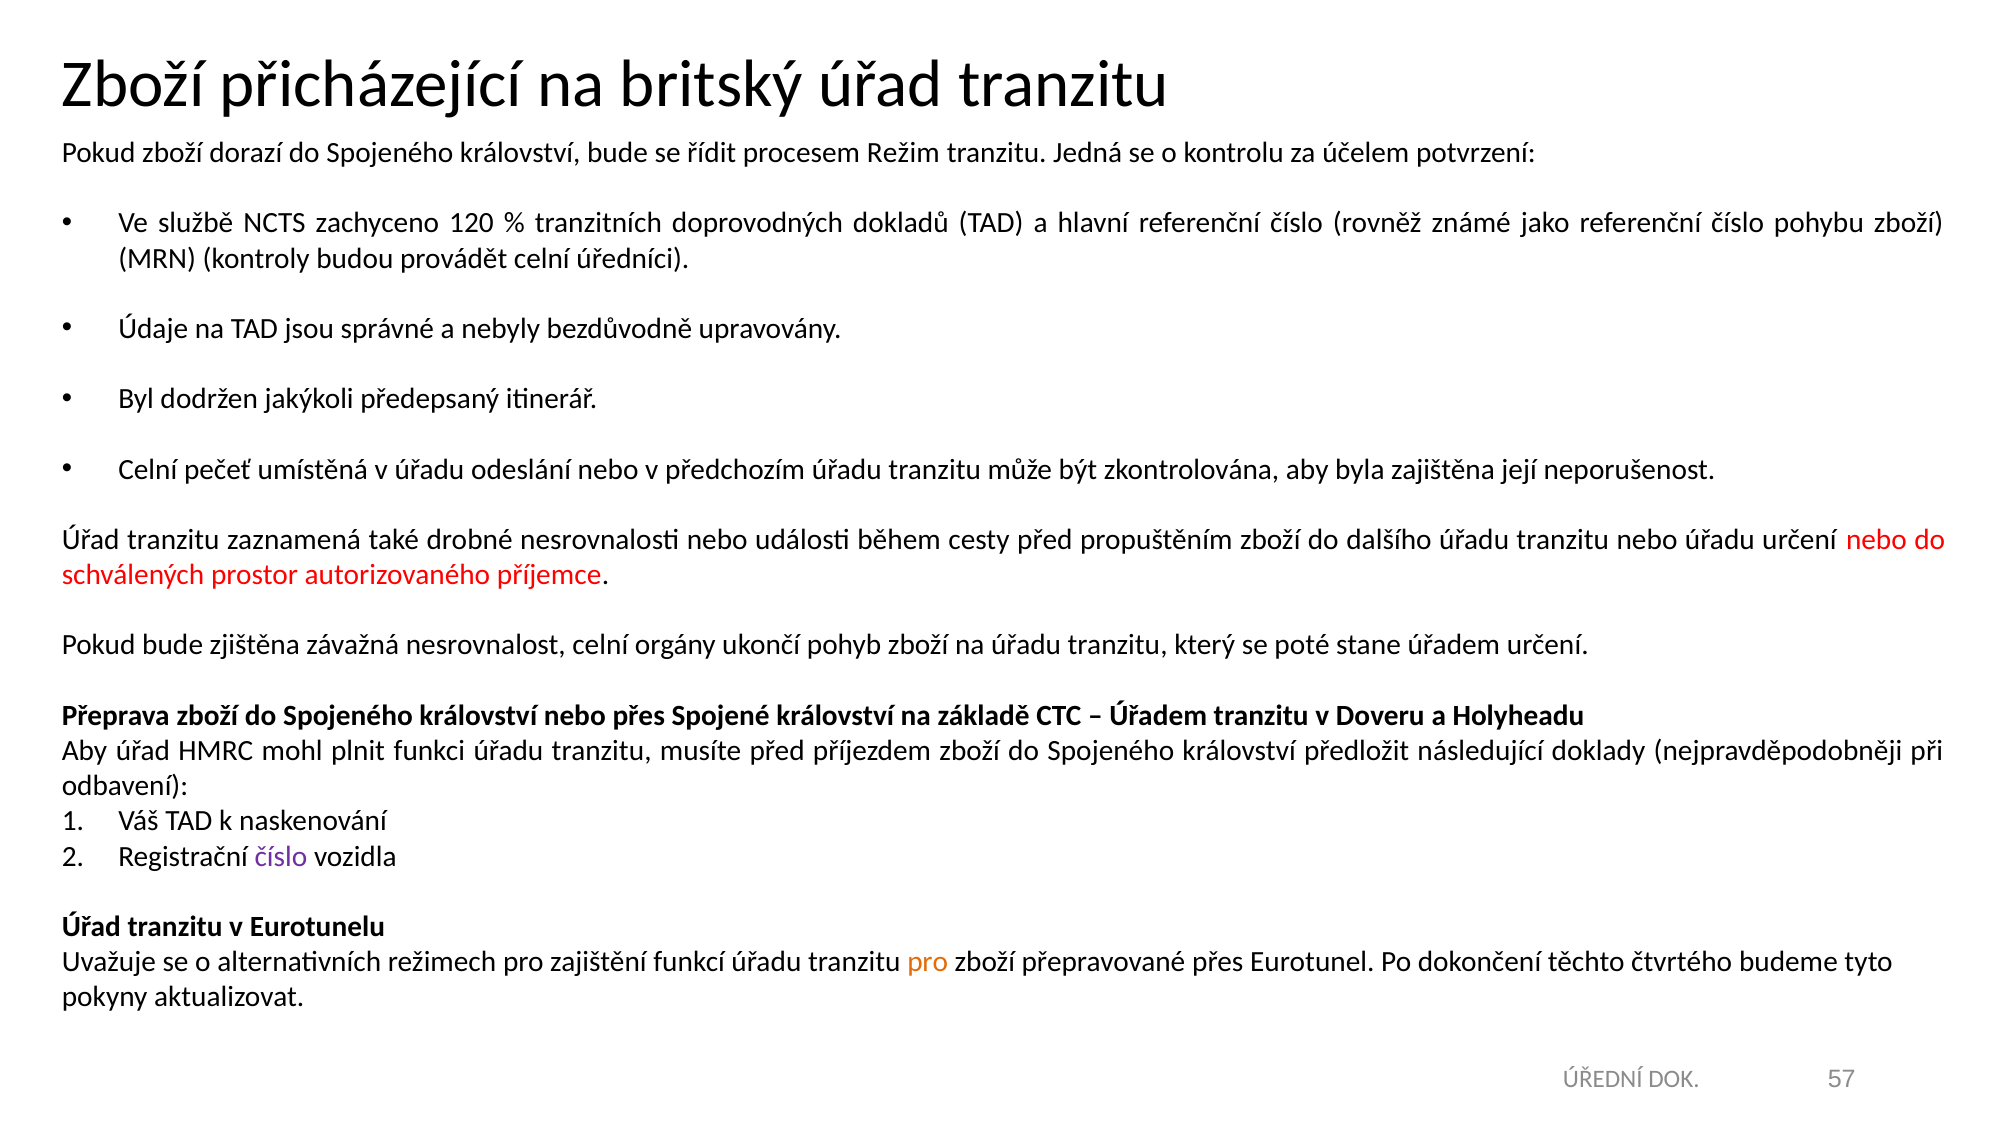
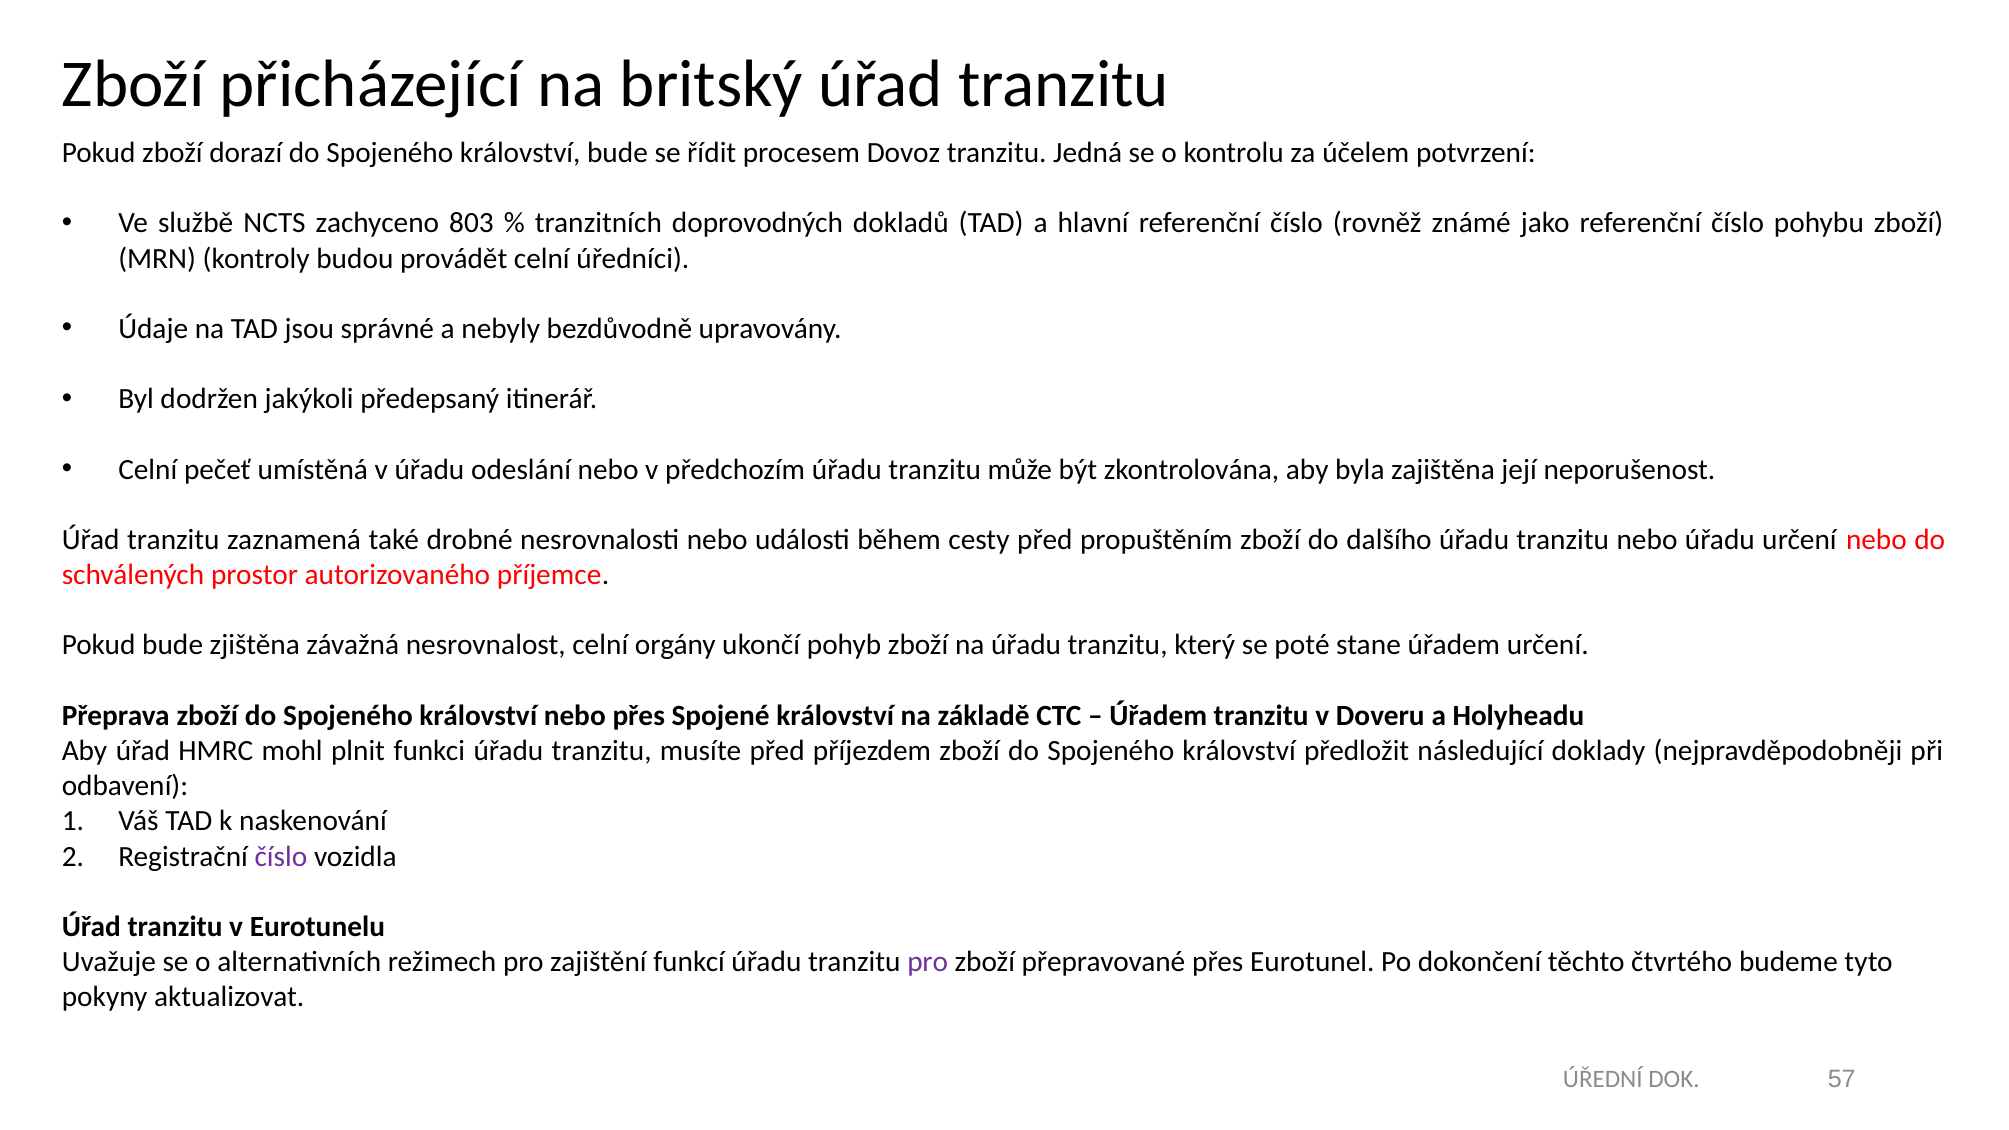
Režim: Režim -> Dovoz
120: 120 -> 803
pro at (928, 962) colour: orange -> purple
